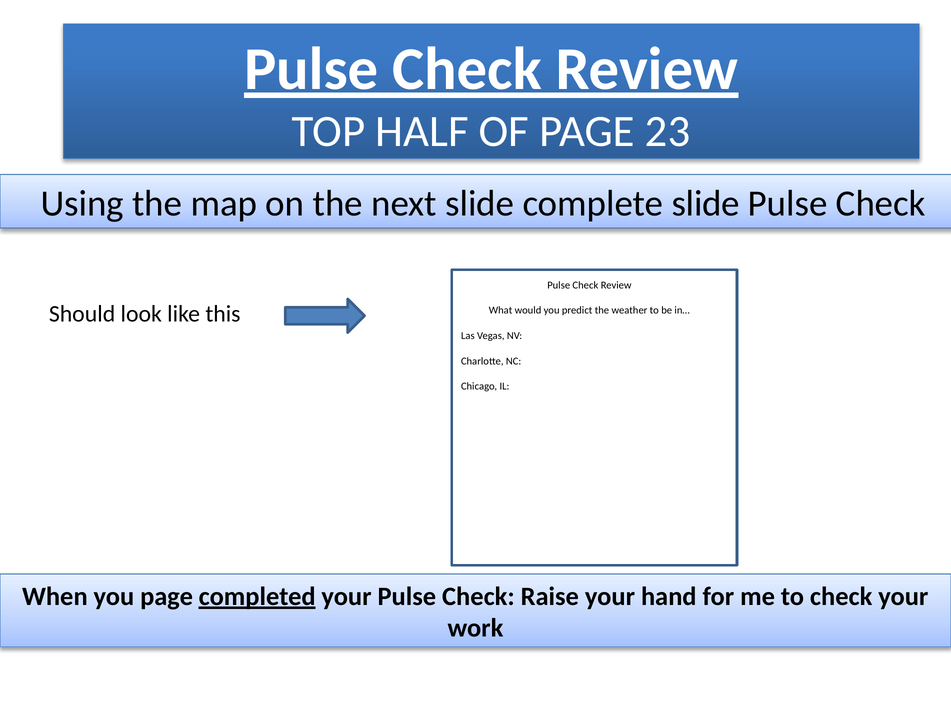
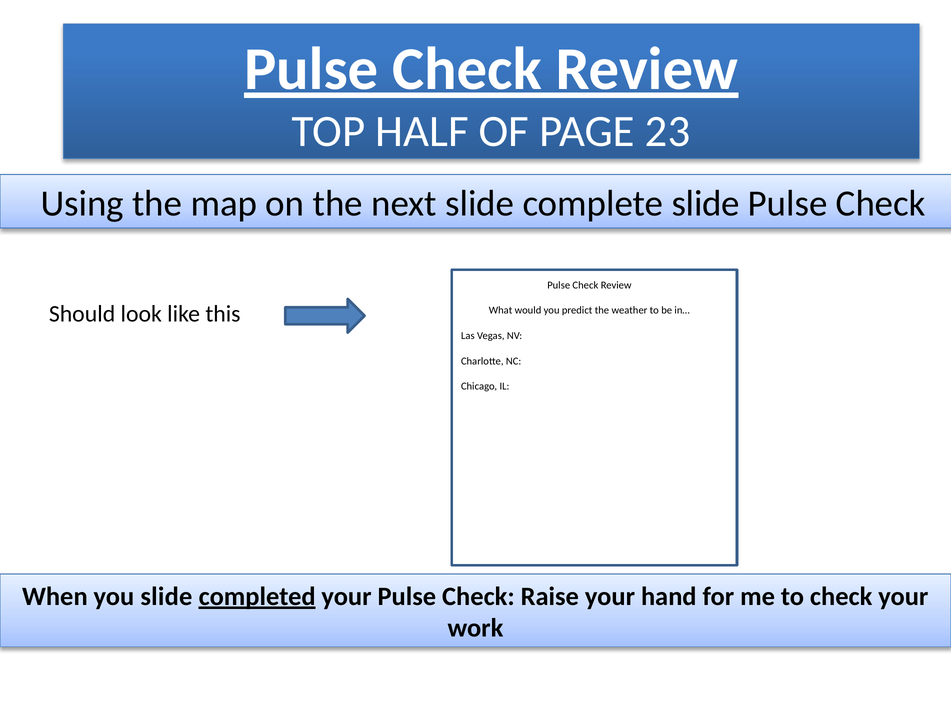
you page: page -> slide
